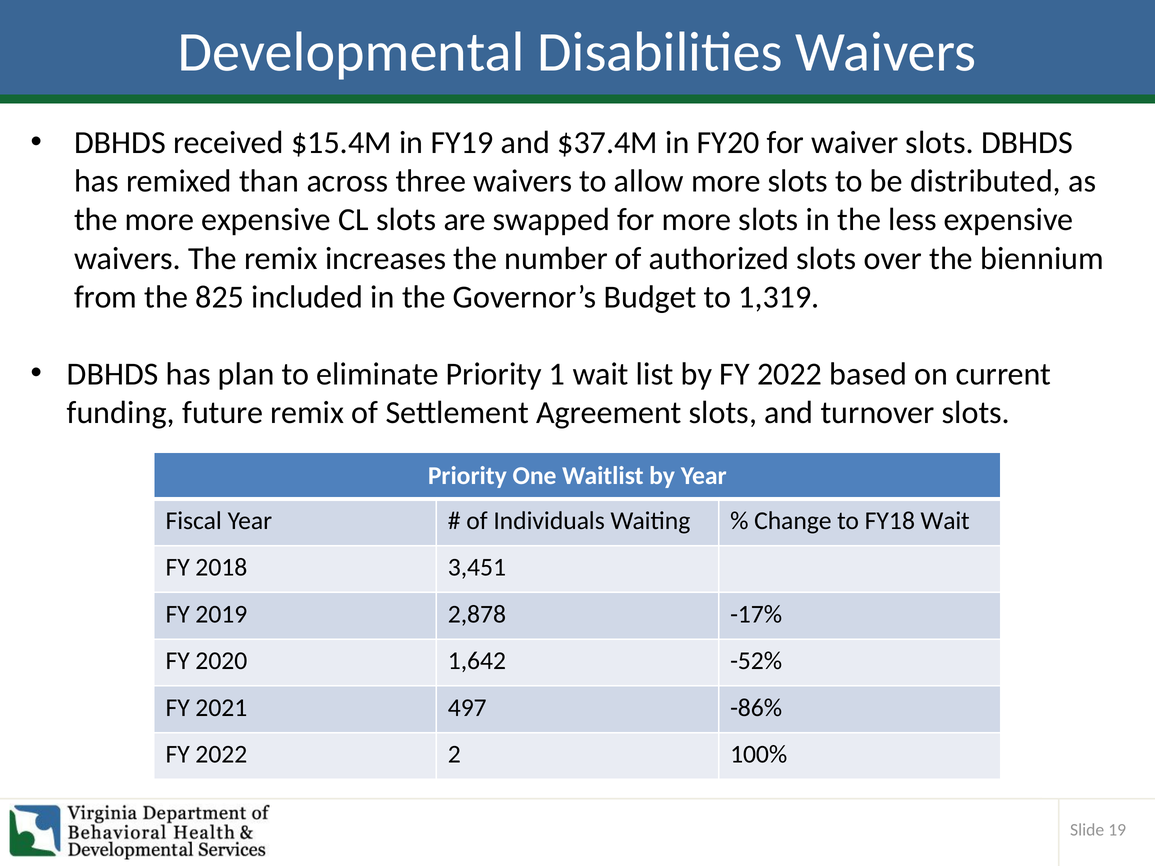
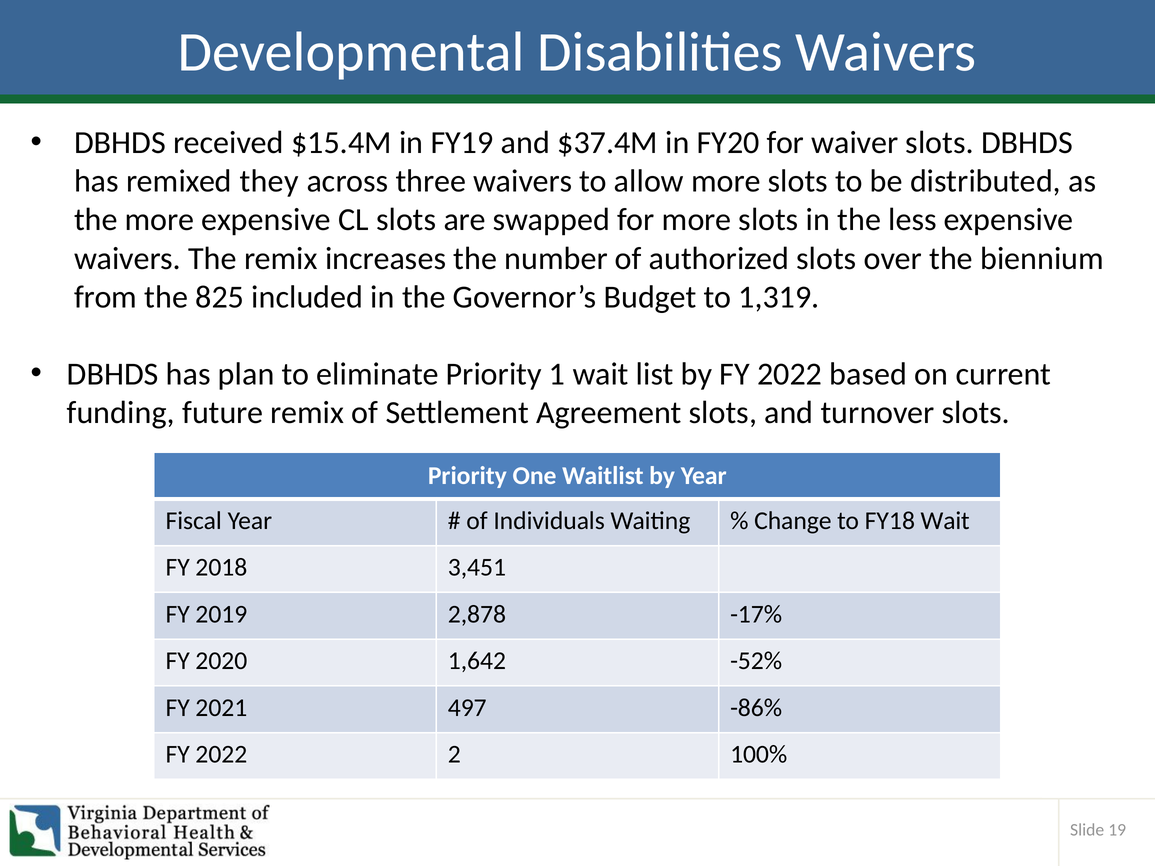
than: than -> they
